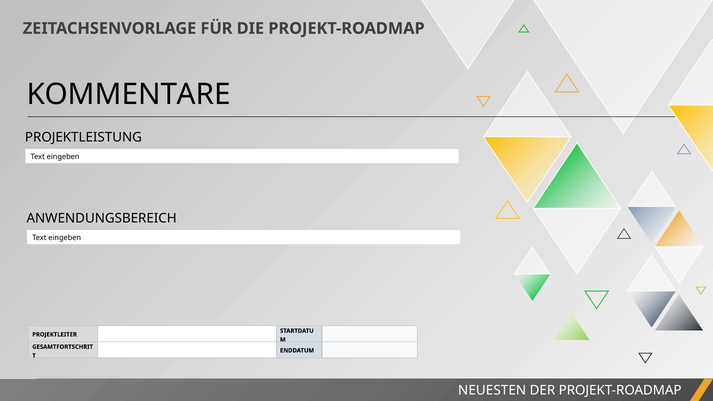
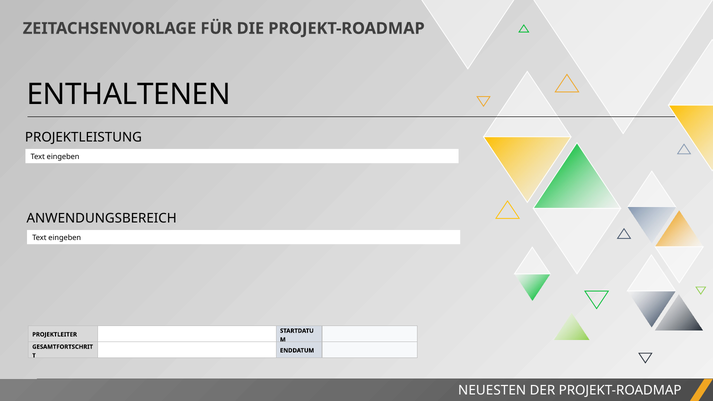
KOMMENTARE: KOMMENTARE -> ENTHALTENEN
